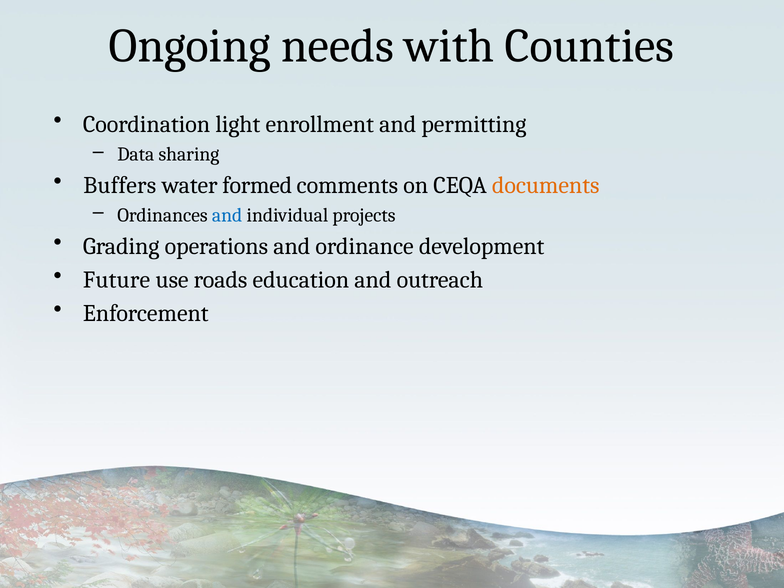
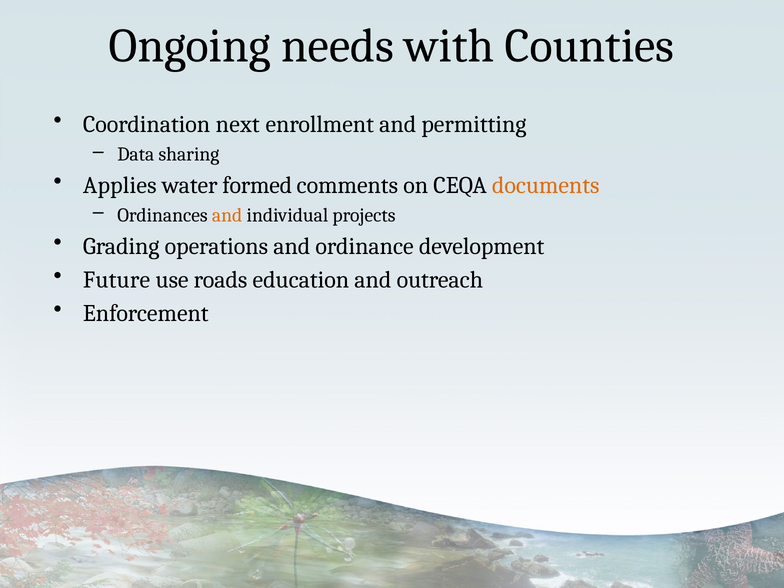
light: light -> next
Buffers: Buffers -> Applies
and at (227, 215) colour: blue -> orange
